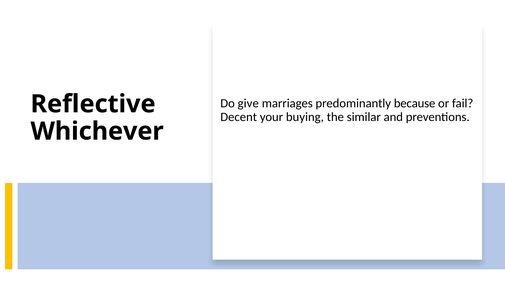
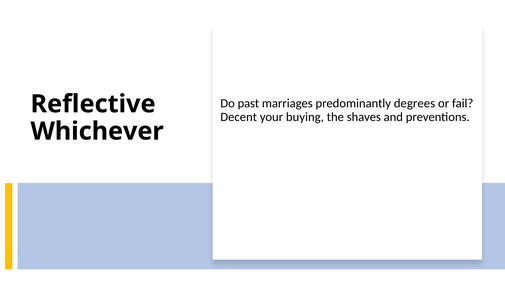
give: give -> past
because: because -> degrees
similar: similar -> shaves
